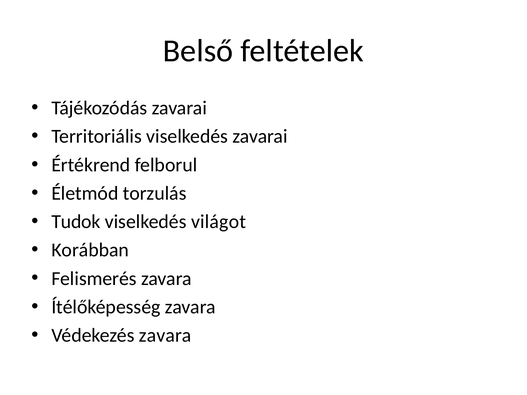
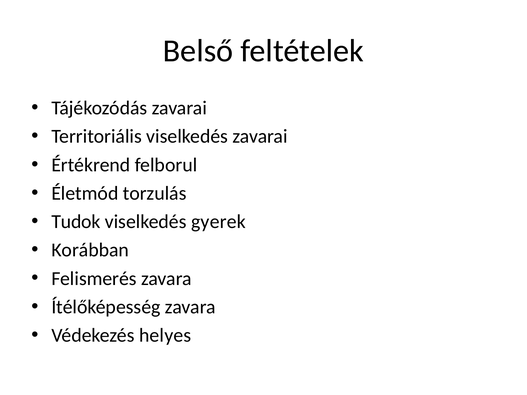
világot: világot -> gyerek
Védekezés zavara: zavara -> helyes
